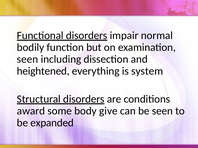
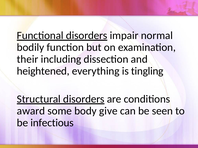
seen at (28, 59): seen -> their
system: system -> tingling
expanded: expanded -> infectious
